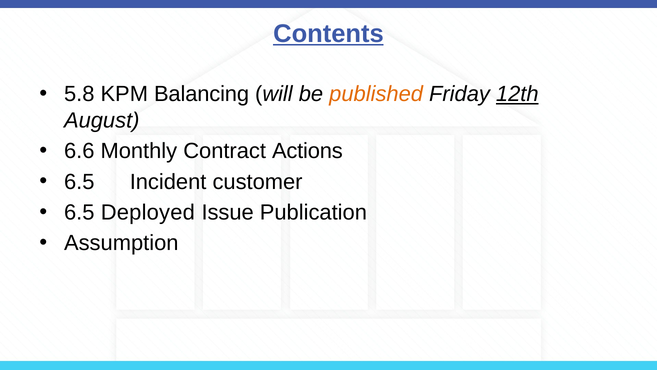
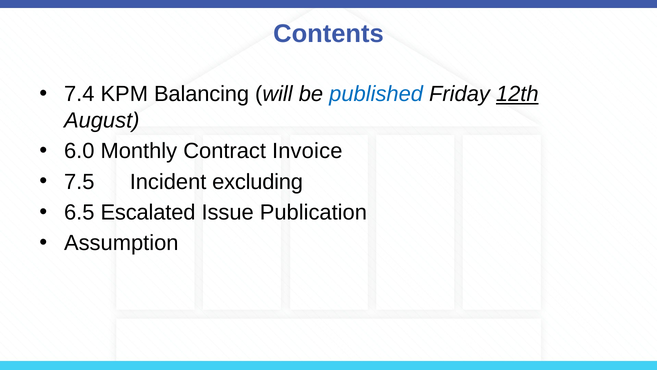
Contents underline: present -> none
5.8: 5.8 -> 7.4
published colour: orange -> blue
6.6: 6.6 -> 6.0
Actions: Actions -> Invoice
6.5 at (79, 182): 6.5 -> 7.5
customer: customer -> excluding
Deployed: Deployed -> Escalated
